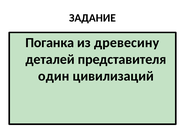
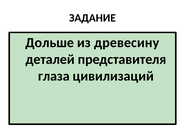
Поганка: Поганка -> Дольше
один: один -> глаза
